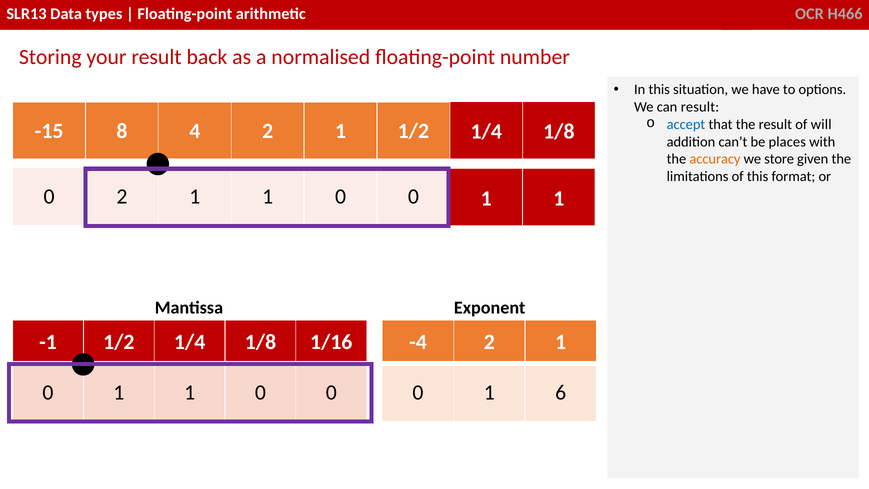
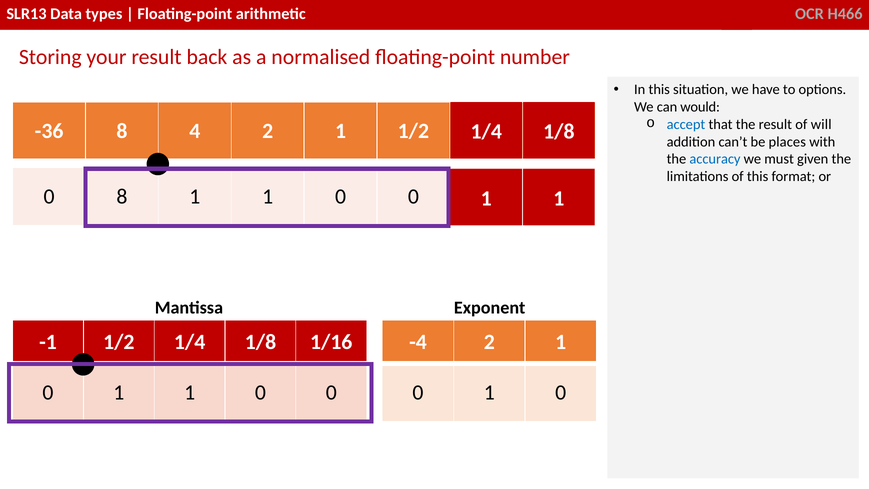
can result: result -> would
-15: -15 -> -36
accuracy colour: orange -> blue
store: store -> must
0 2: 2 -> 8
0 1 6: 6 -> 0
